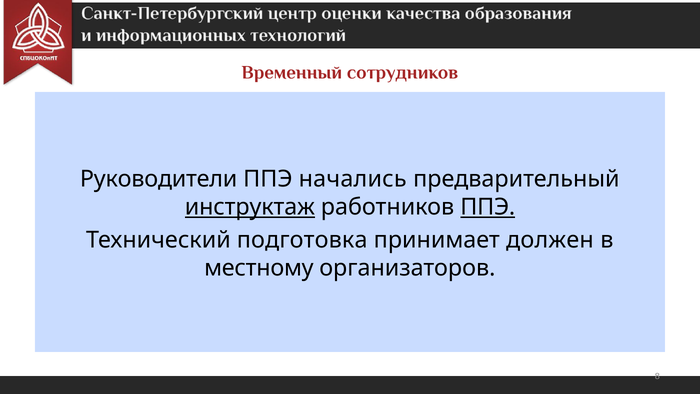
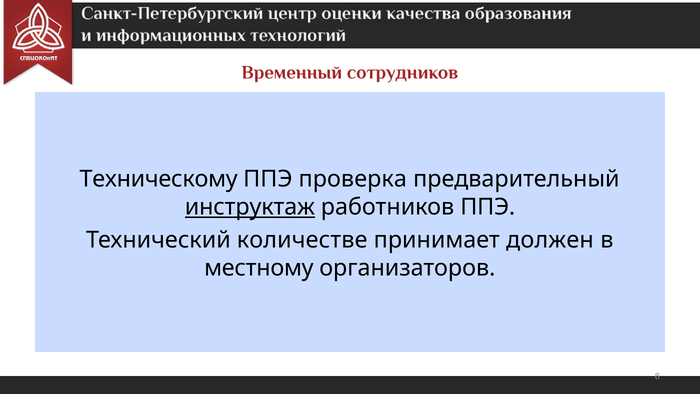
Руководители: Руководители -> Техническому
начались: начались -> проверка
ППЭ at (488, 207) underline: present -> none
подготовка: подготовка -> количестве
